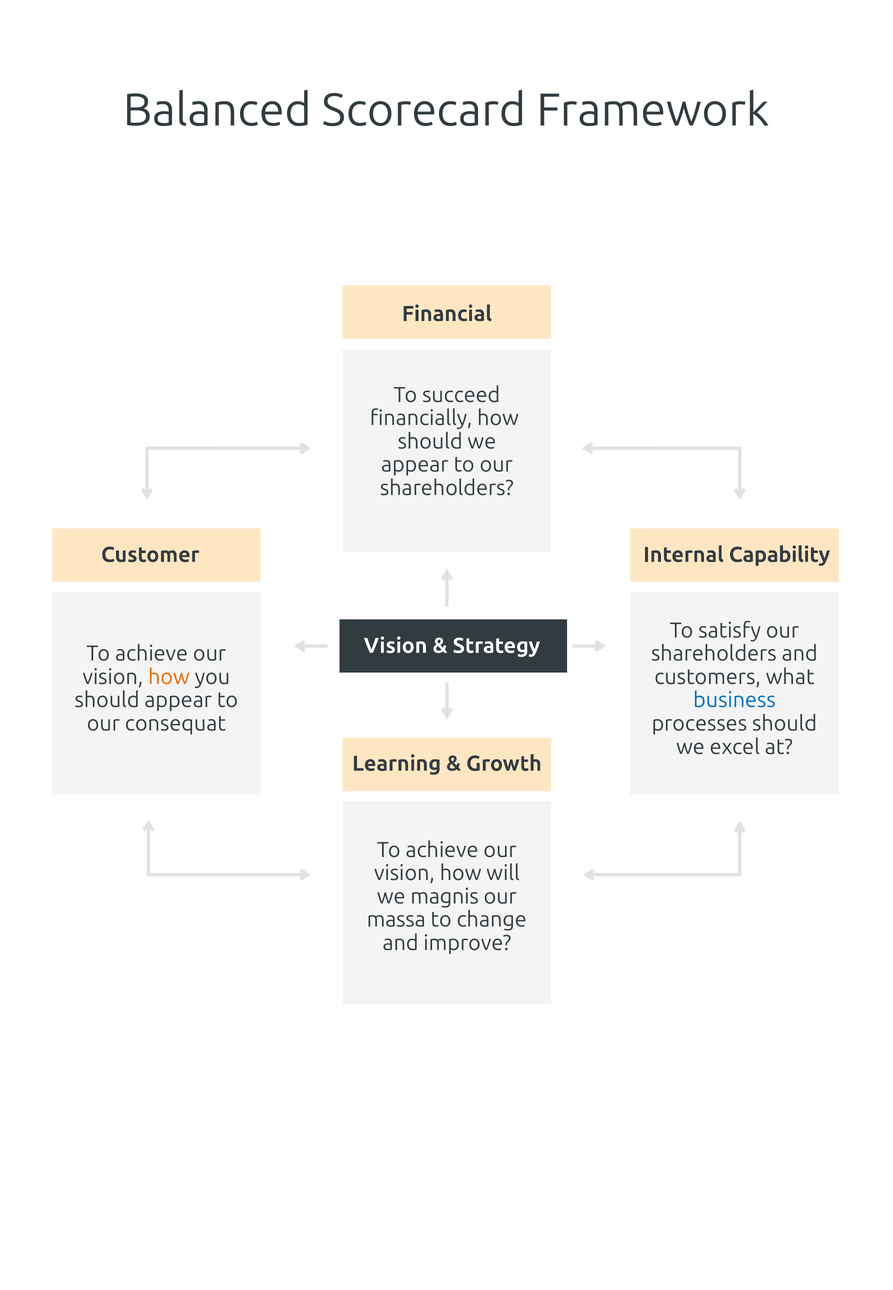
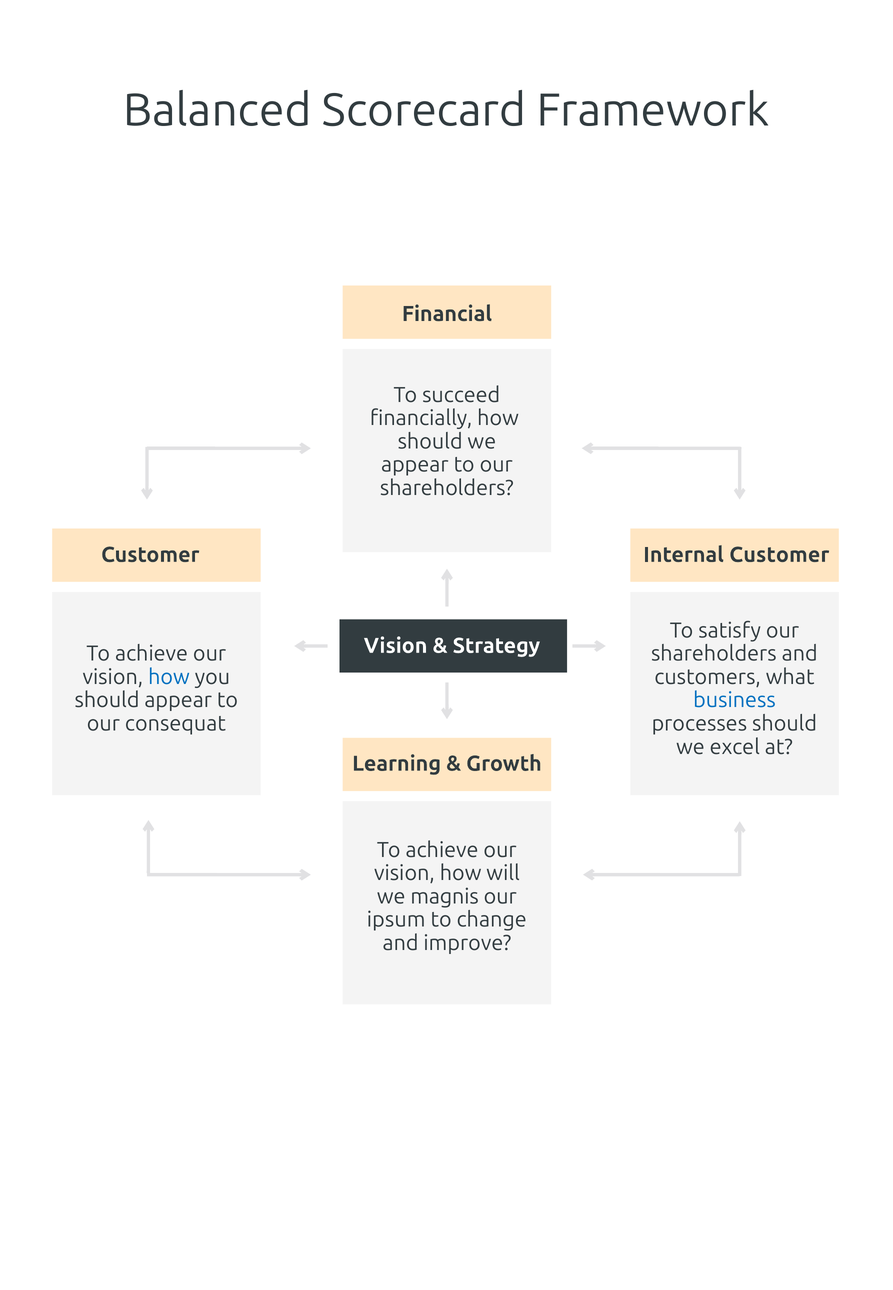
Internal Capability: Capability -> Customer
how at (169, 677) colour: orange -> blue
massa: massa -> ipsum
